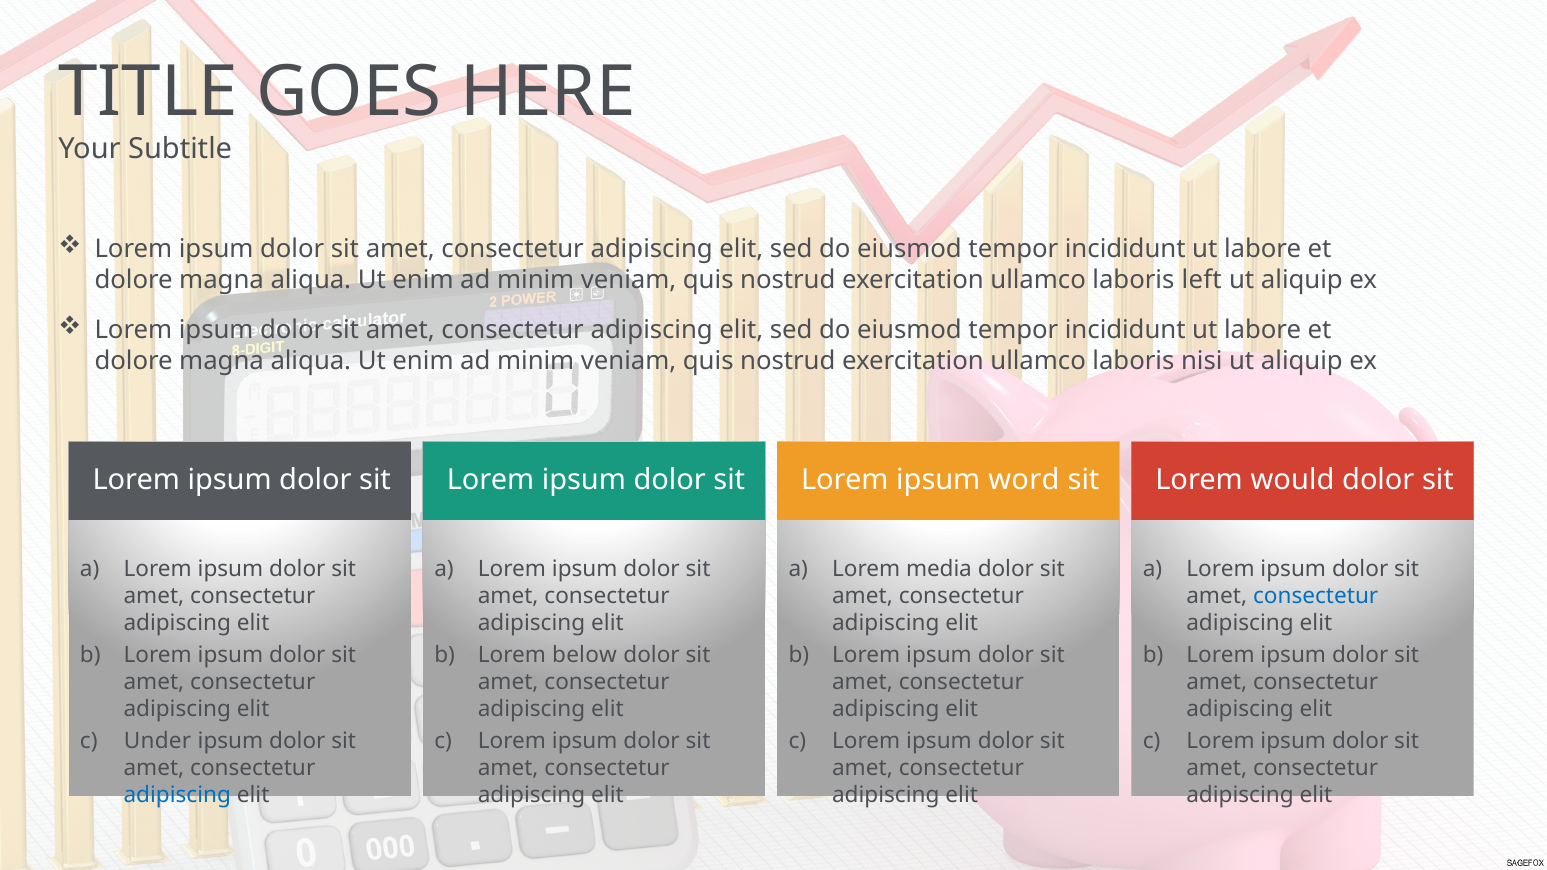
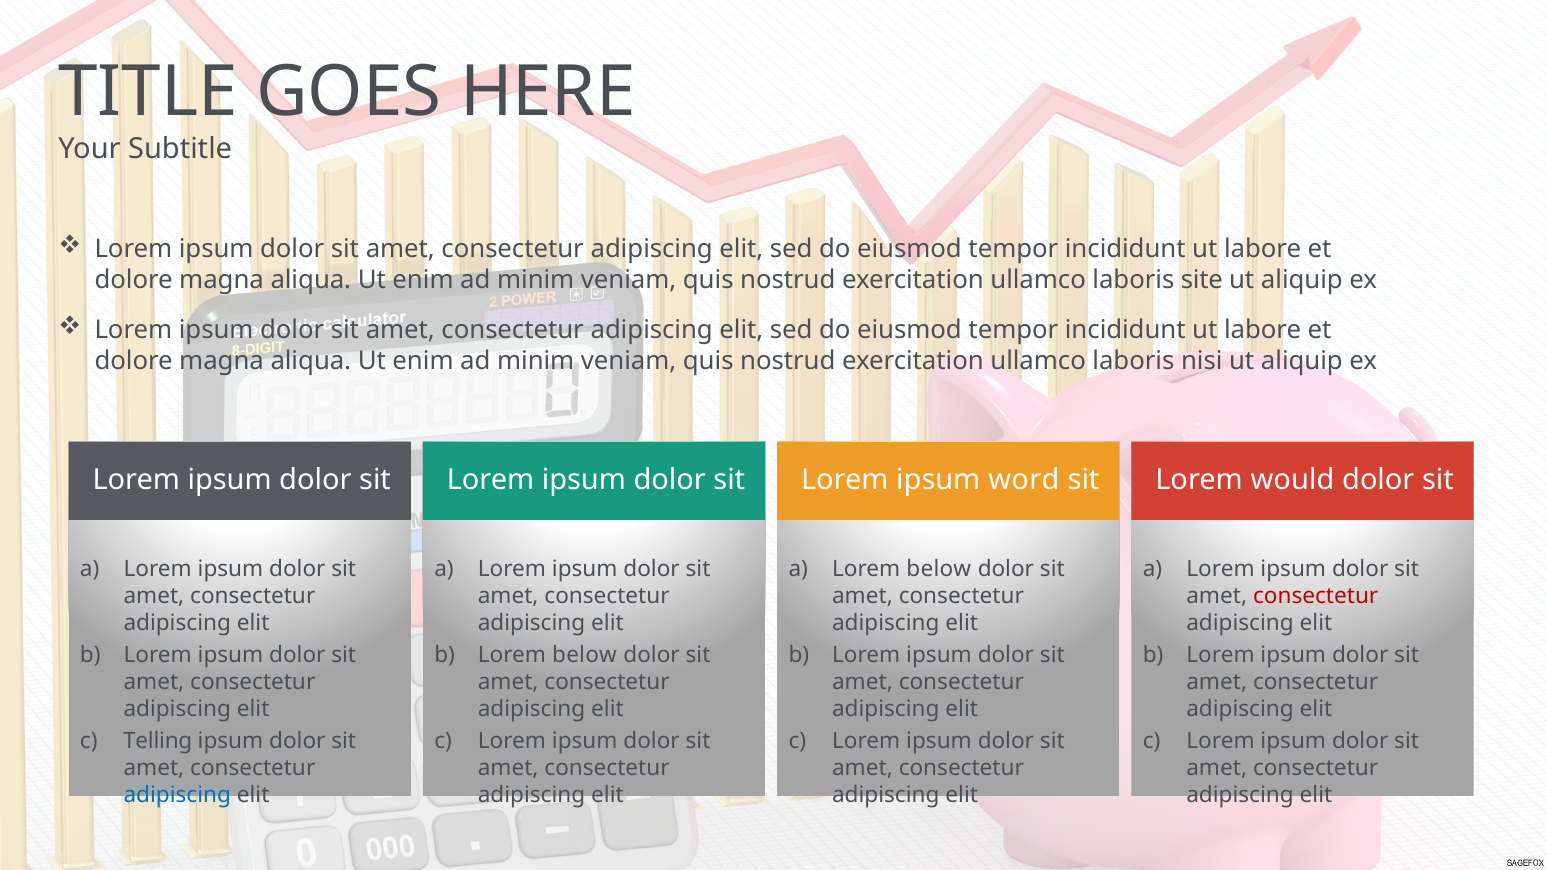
left: left -> site
media at (939, 569): media -> below
consectetur at (1316, 596) colour: blue -> red
Under: Under -> Telling
